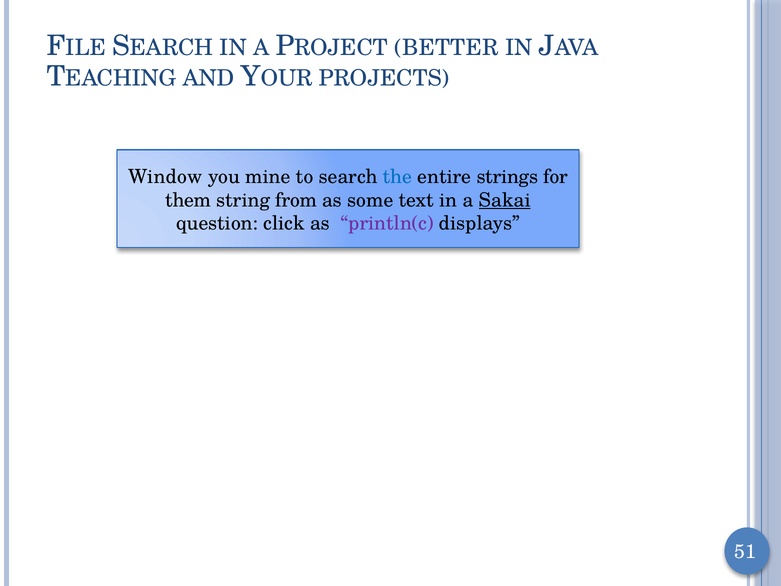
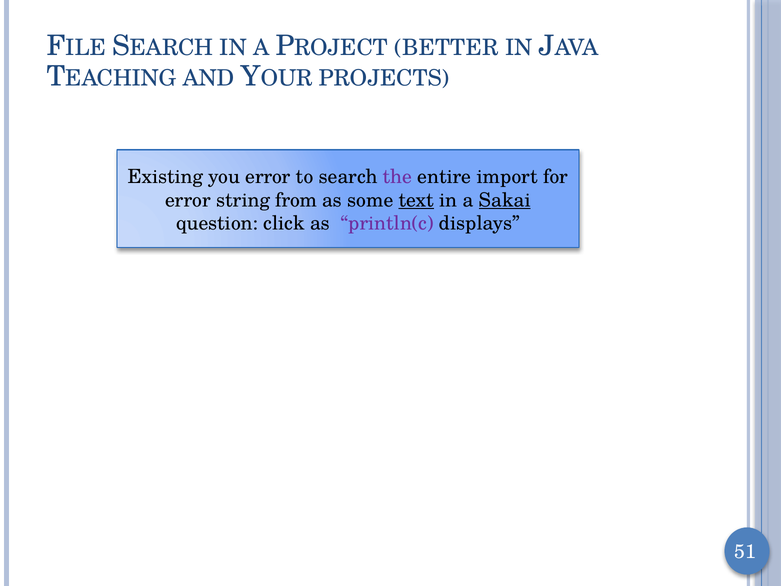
Window: Window -> Existing
you mine: mine -> error
the colour: blue -> purple
strings: strings -> import
them at (188, 200): them -> error
text underline: none -> present
